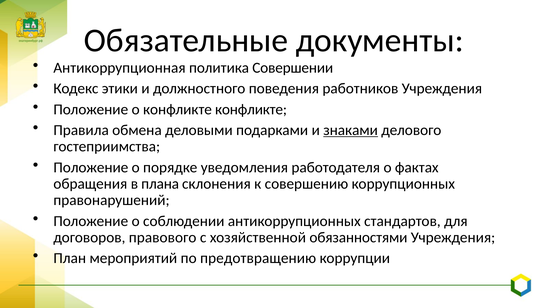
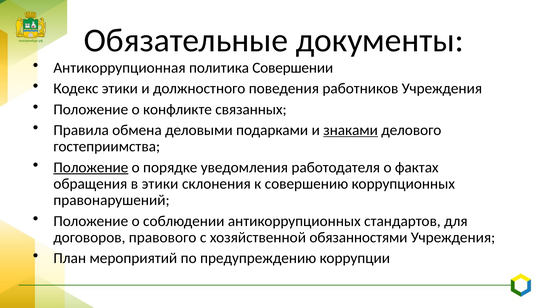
конфликте конфликте: конфликте -> связанных
Положение at (91, 168) underline: none -> present
в плана: плана -> этики
предотвращению: предотвращению -> предупреждению
